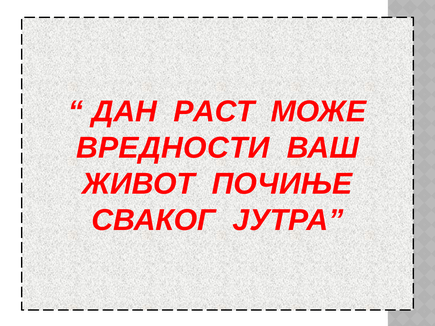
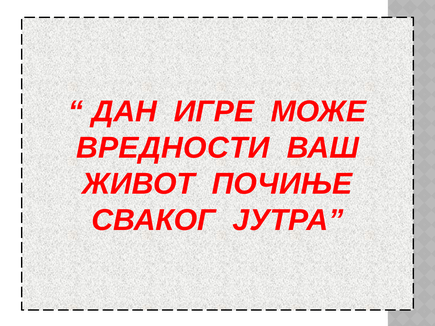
РАСТ: РАСТ -> ИГРЕ
